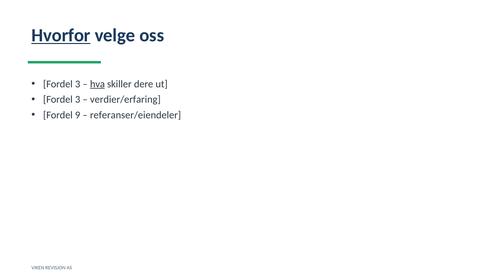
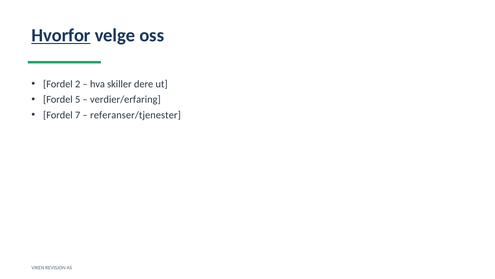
3 at (78, 84): 3 -> 2
hva underline: present -> none
3 at (78, 99): 3 -> 5
9: 9 -> 7
referanser/eiendeler: referanser/eiendeler -> referanser/tjenester
